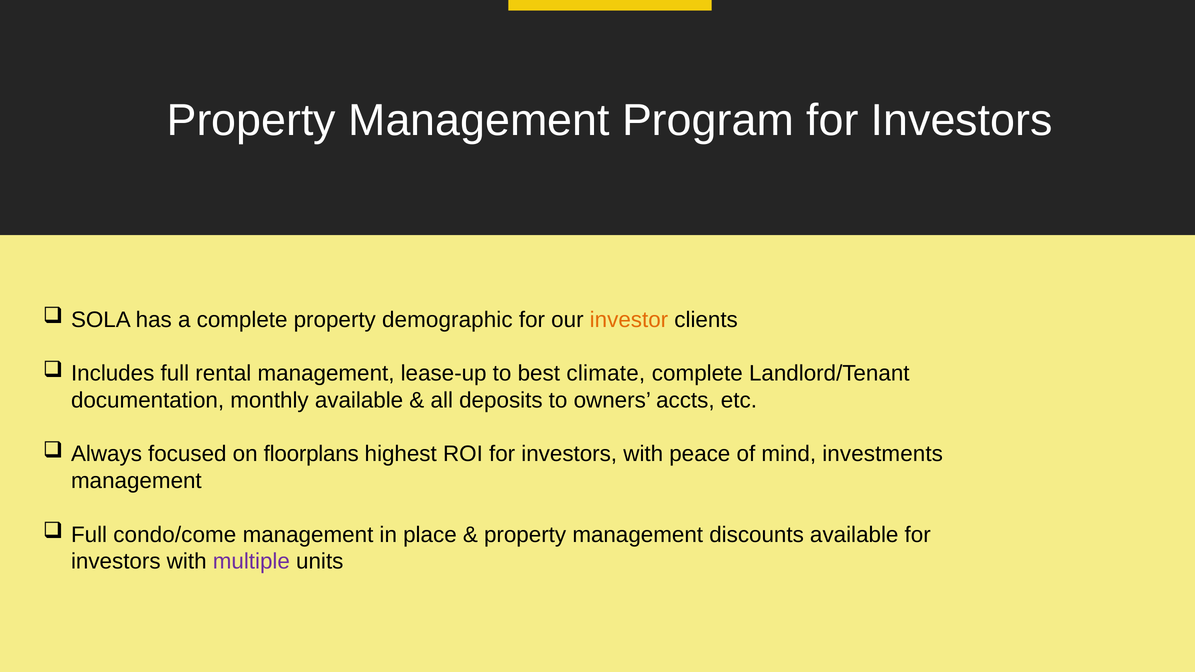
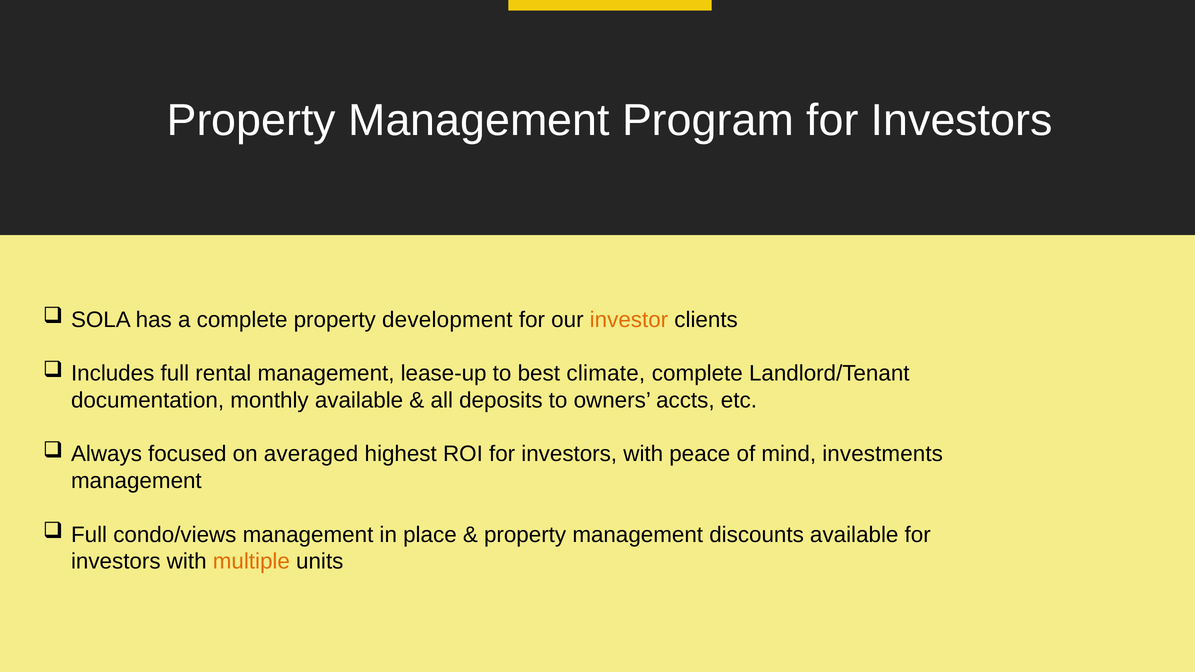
demographic: demographic -> development
floorplans: floorplans -> averaged
condo/come: condo/come -> condo/views
multiple colour: purple -> orange
